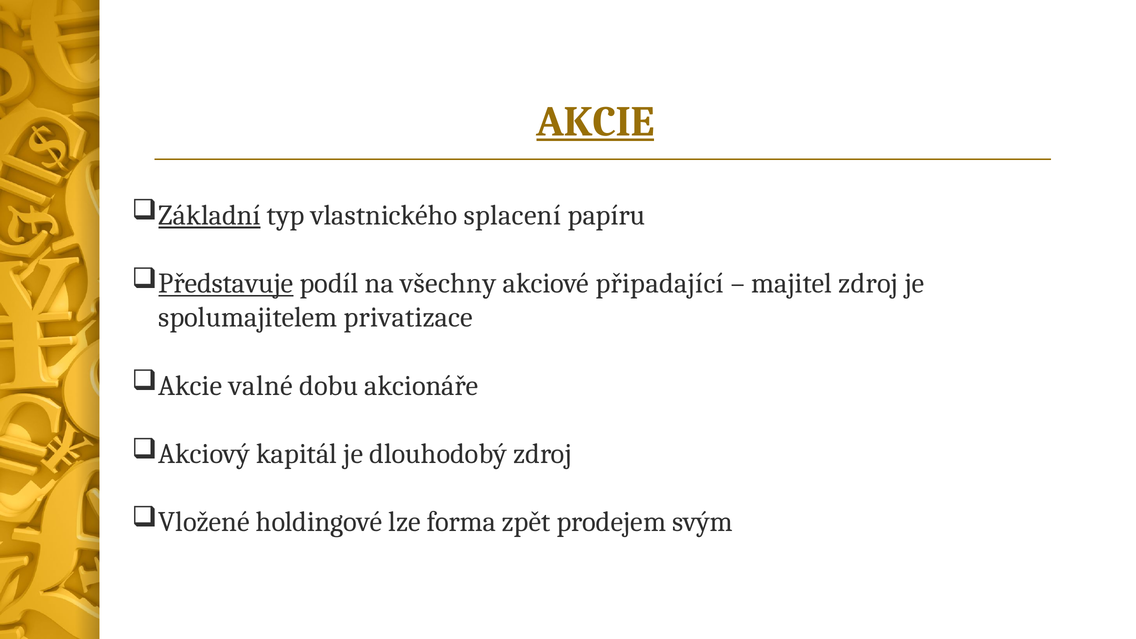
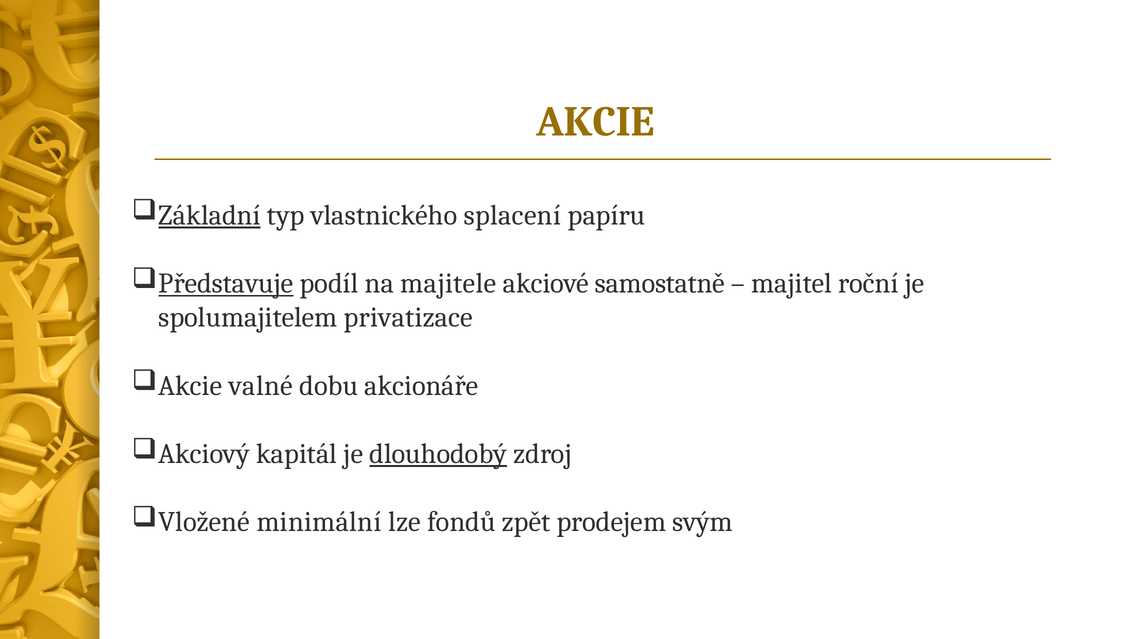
AKCIE at (595, 122) underline: present -> none
všechny: všechny -> majitele
připadající: připadající -> samostatně
majitel zdroj: zdroj -> roční
dlouhodobý underline: none -> present
holdingové: holdingové -> minimální
forma: forma -> fondů
